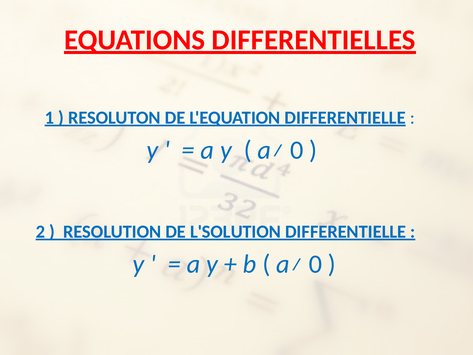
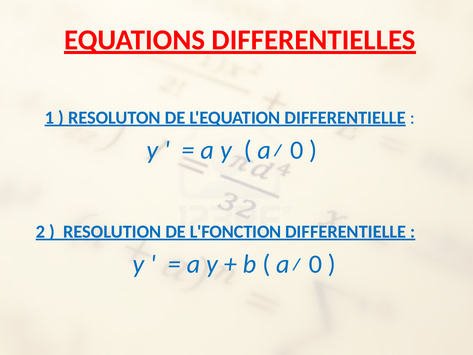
L'SOLUTION: L'SOLUTION -> L'FONCTION
